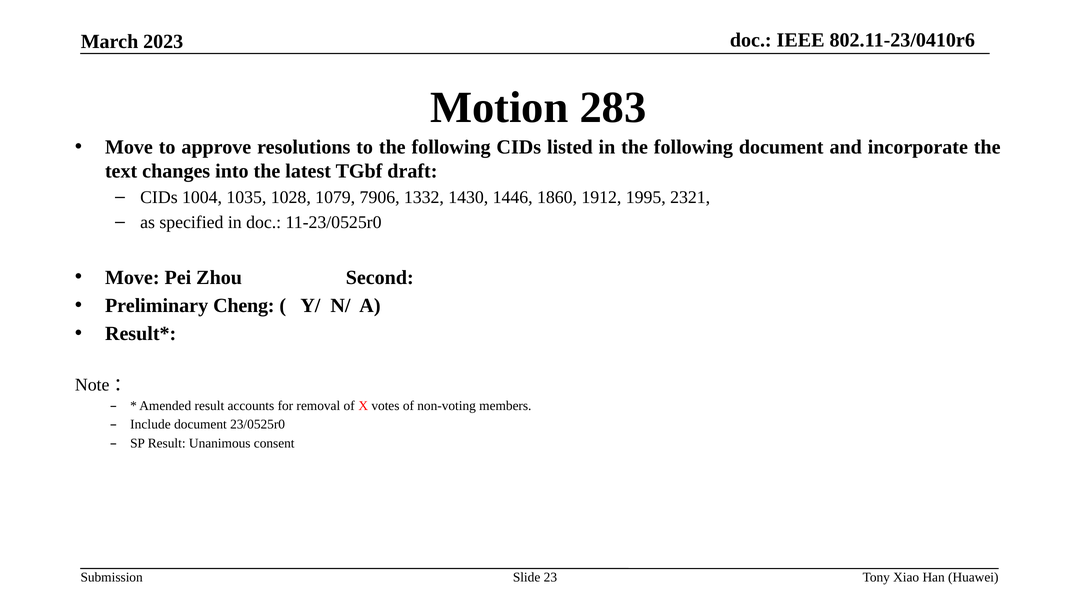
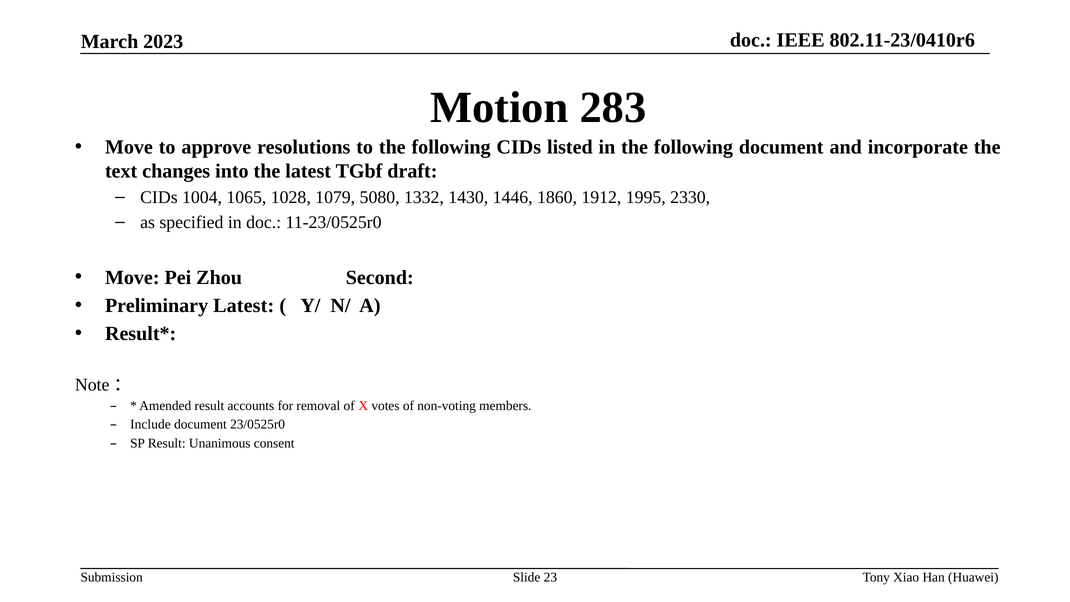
1035: 1035 -> 1065
7906: 7906 -> 5080
2321: 2321 -> 2330
Preliminary Cheng: Cheng -> Latest
